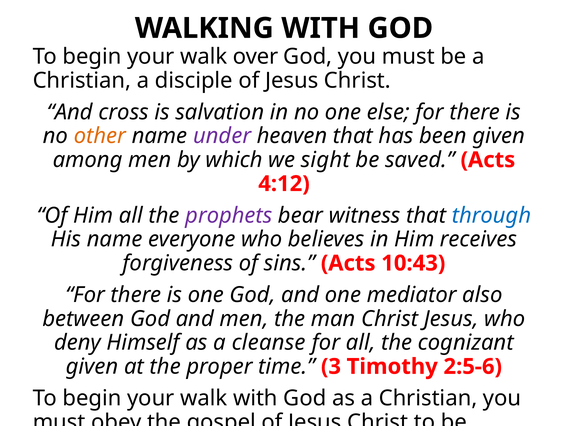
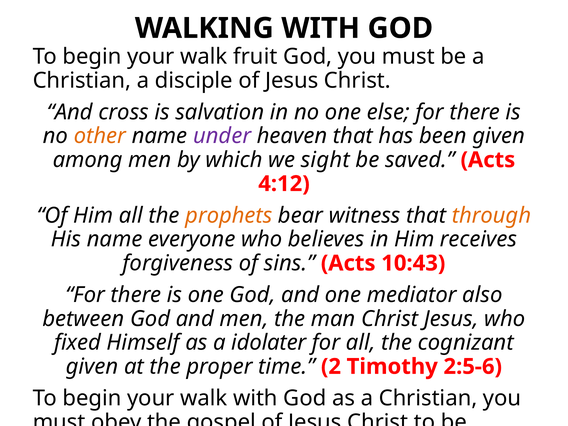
over: over -> fruit
prophets colour: purple -> orange
through colour: blue -> orange
deny: deny -> fixed
cleanse: cleanse -> idolater
3: 3 -> 2
